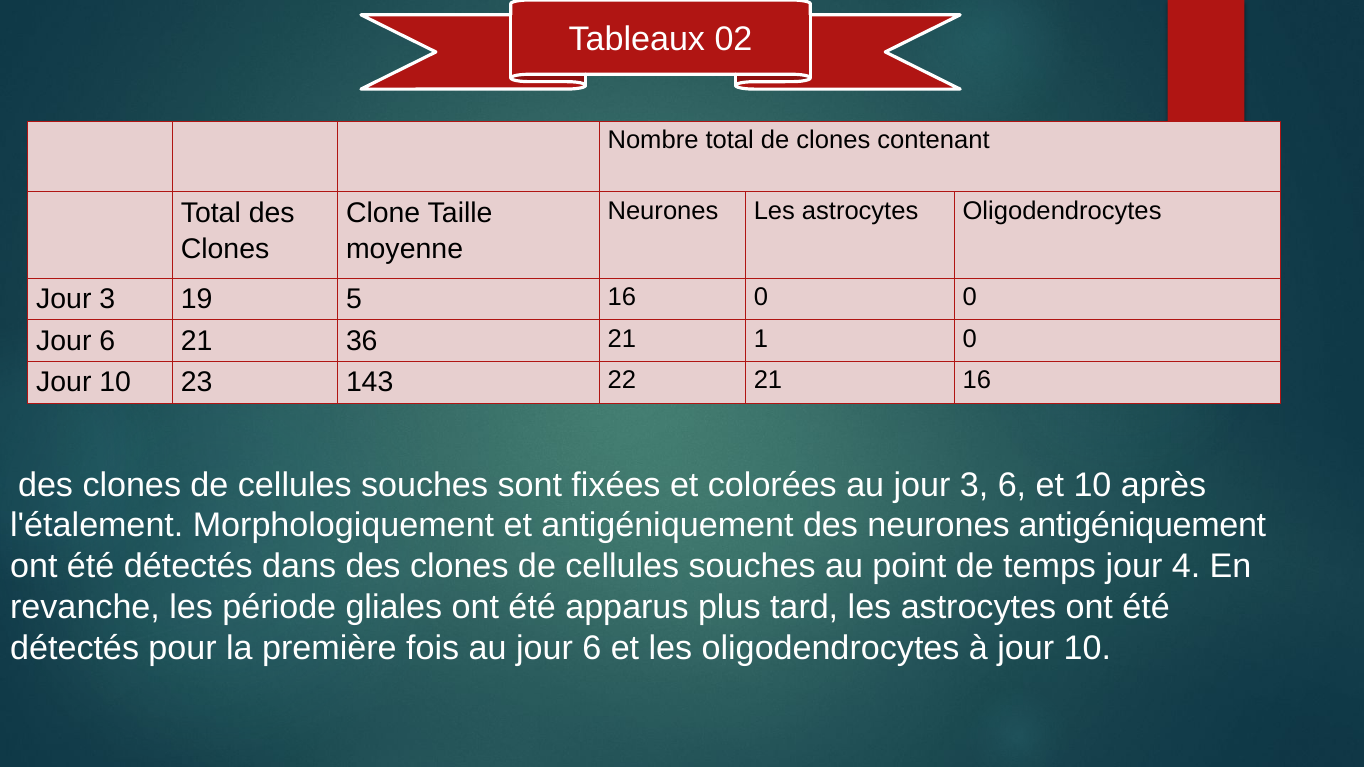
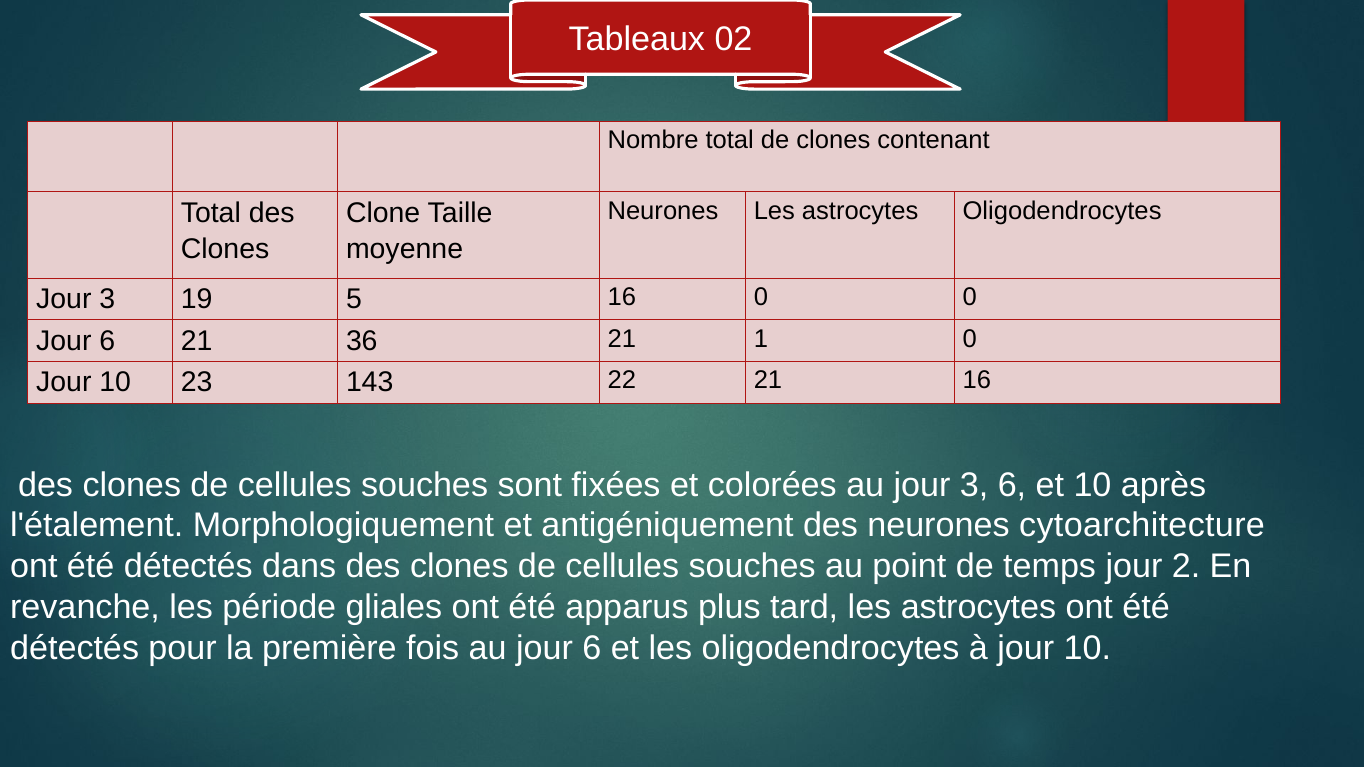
neurones antigéniquement: antigéniquement -> cytoarchitecture
4: 4 -> 2
